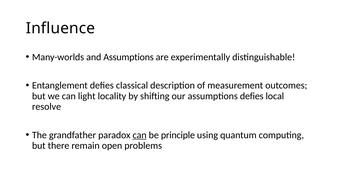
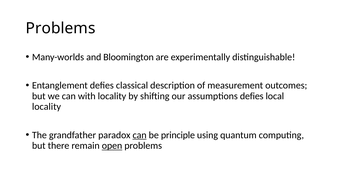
Influence at (61, 28): Influence -> Problems
and Assumptions: Assumptions -> Bloomington
light: light -> with
resolve at (47, 106): resolve -> locality
open underline: none -> present
